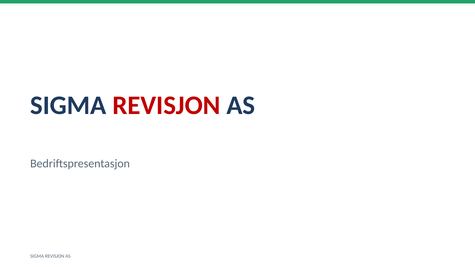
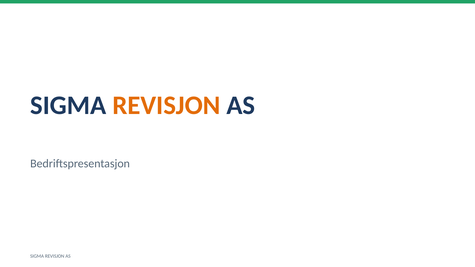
REVISJON at (166, 105) colour: red -> orange
